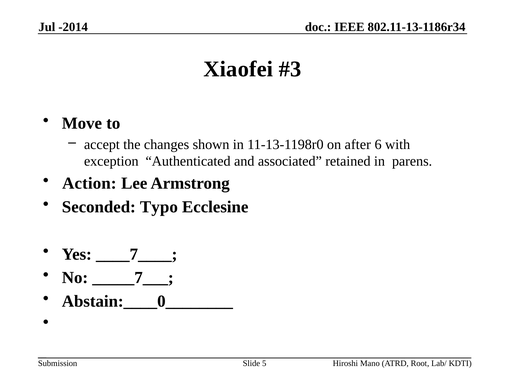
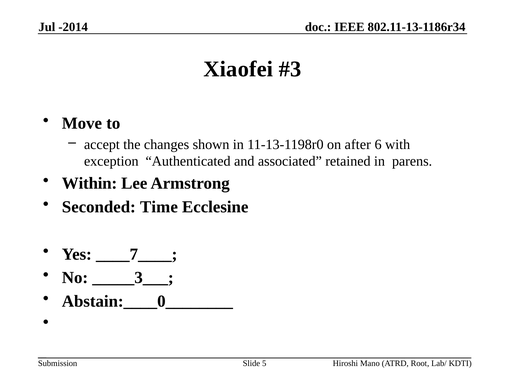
Action: Action -> Within
Typo: Typo -> Time
_____7___: _____7___ -> _____3___
